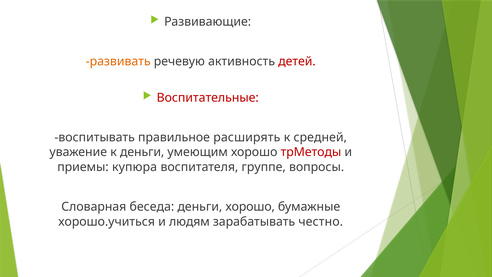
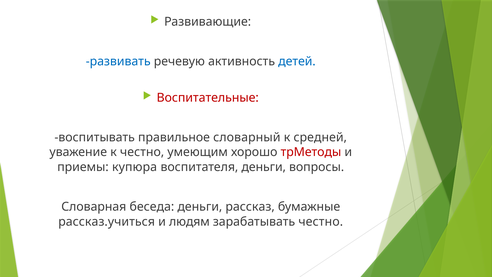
развивать colour: orange -> blue
детей colour: red -> blue
расширять: расширять -> словарный
к деньги: деньги -> честно
воспитателя группе: группе -> деньги
деньги хорошо: хорошо -> рассказ
хорошо.учиться: хорошо.учиться -> рассказ.учиться
